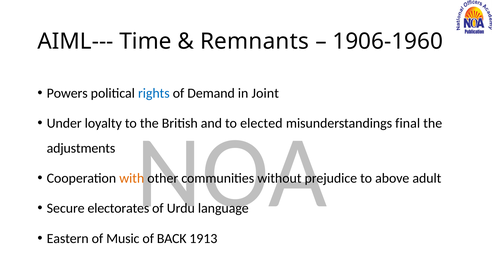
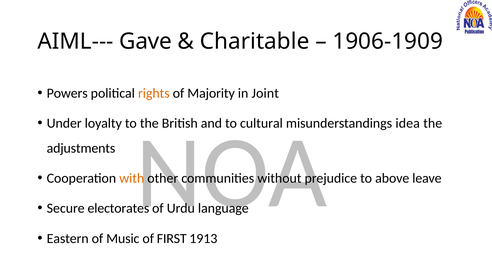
Time: Time -> Gave
Remnants: Remnants -> Charitable
1906-1960: 1906-1960 -> 1906-1909
rights colour: blue -> orange
Demand: Demand -> Majority
elected: elected -> cultural
final: final -> idea
adult: adult -> leave
BACK: BACK -> FIRST
